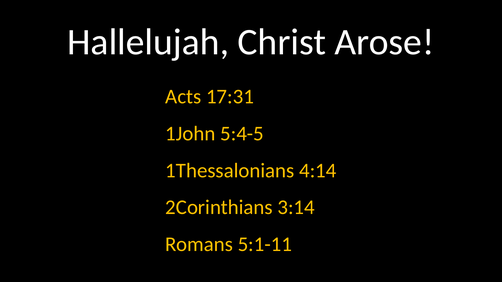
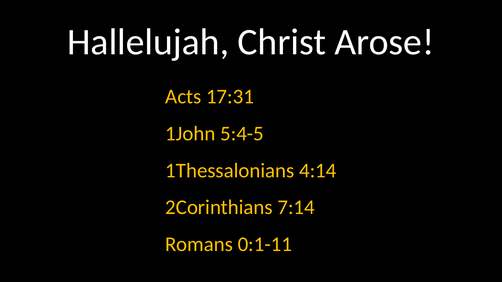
3:14: 3:14 -> 7:14
5:1-11: 5:1-11 -> 0:1-11
